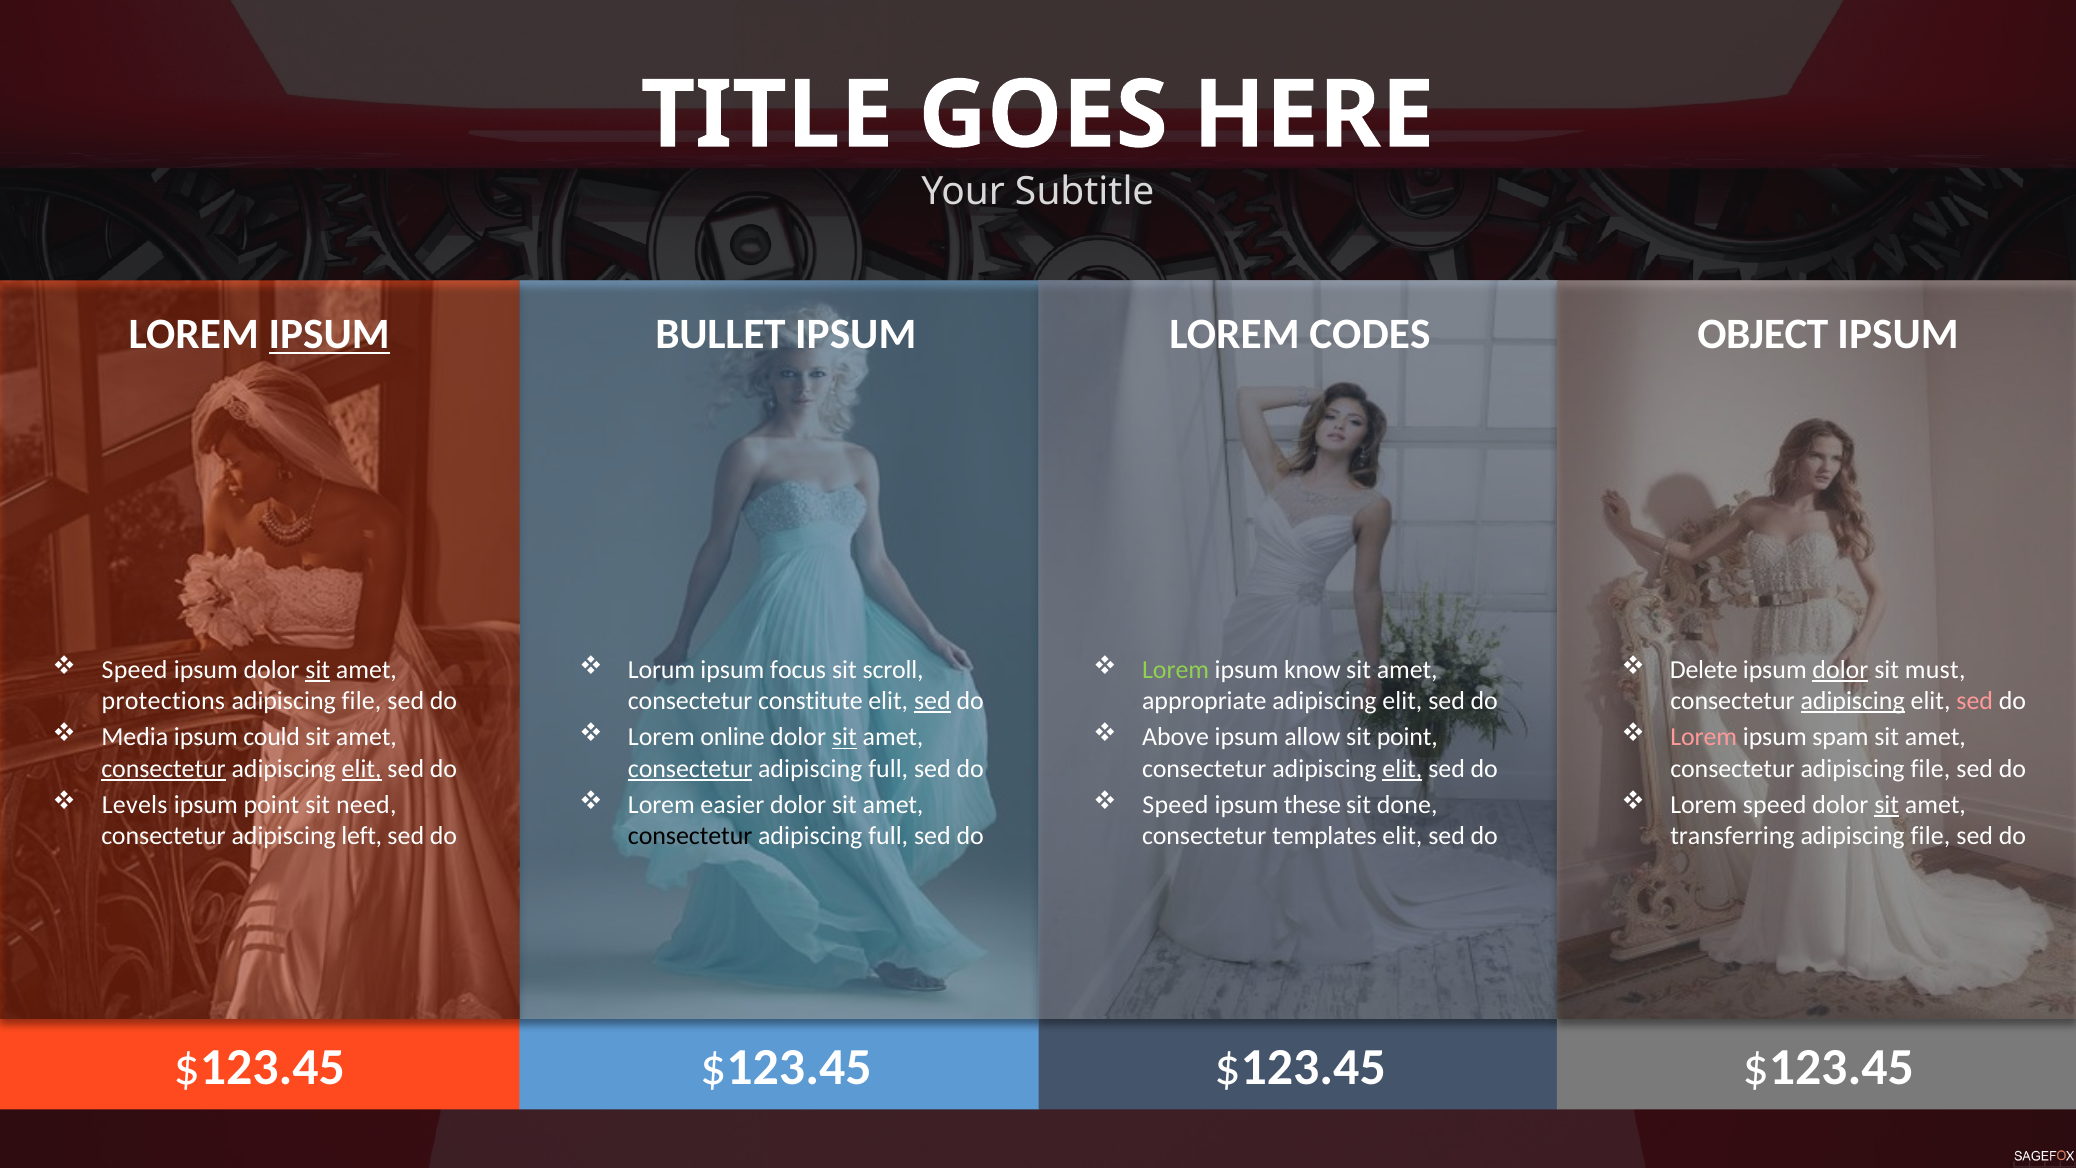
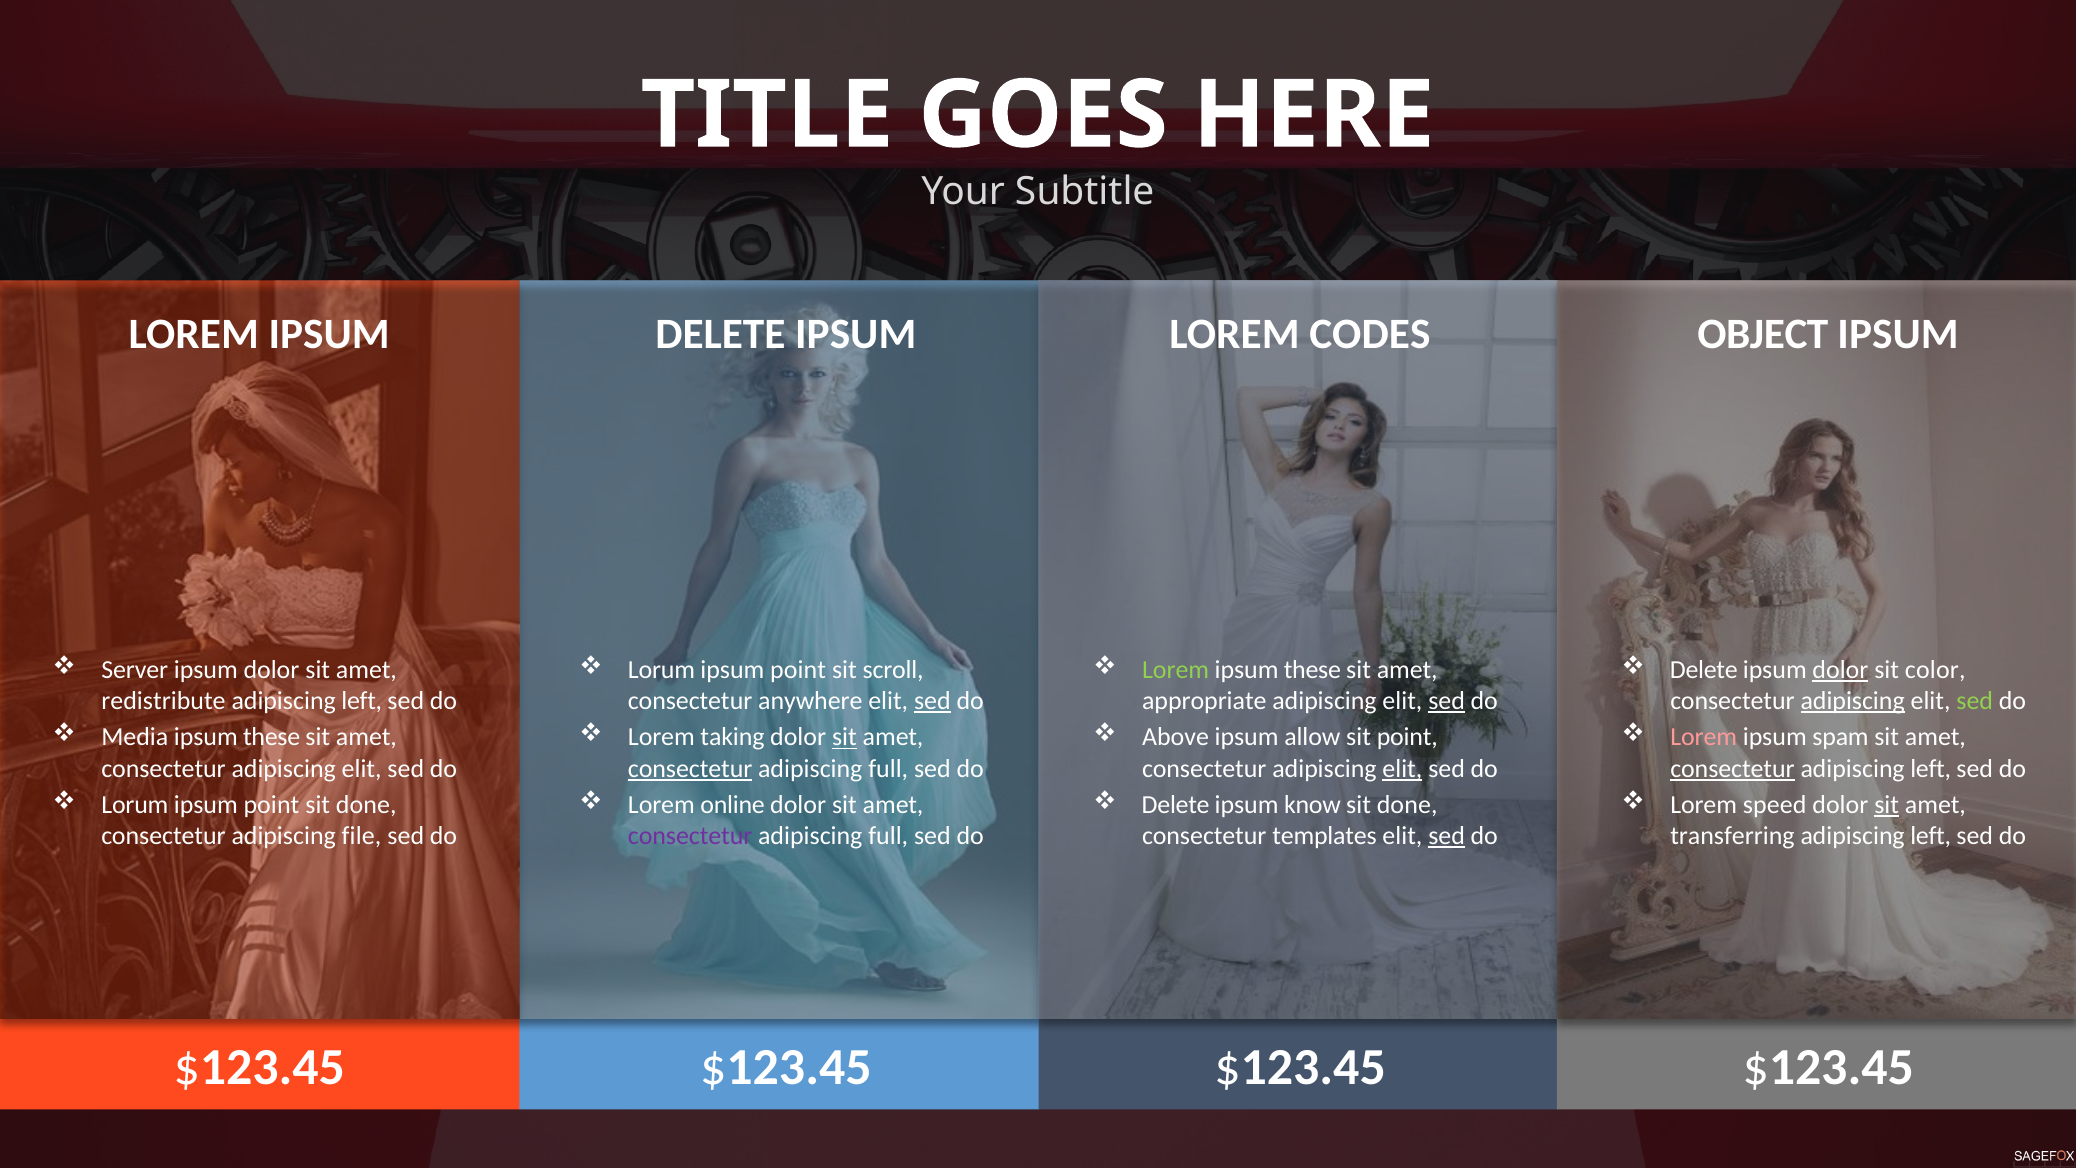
IPSUM at (329, 334) underline: present -> none
BULLET at (720, 334): BULLET -> DELETE
Speed at (135, 670): Speed -> Server
sit at (318, 670) underline: present -> none
focus at (798, 670): focus -> point
know at (1312, 670): know -> these
must: must -> color
protections: protections -> redistribute
file at (362, 701): file -> left
constitute: constitute -> anywhere
sed at (1447, 701) underline: none -> present
sed at (1975, 701) colour: pink -> light green
could at (272, 737): could -> these
online: online -> taking
consectetur at (164, 768) underline: present -> none
elit at (362, 768) underline: present -> none
consectetur at (1732, 768) underline: none -> present
file at (1930, 768): file -> left
Levels at (135, 805): Levels -> Lorum
need at (366, 805): need -> done
easier: easier -> online
Speed at (1175, 805): Speed -> Delete
these: these -> know
left: left -> file
consectetur at (690, 836) colour: black -> purple
sed at (1447, 836) underline: none -> present
file at (1930, 836): file -> left
